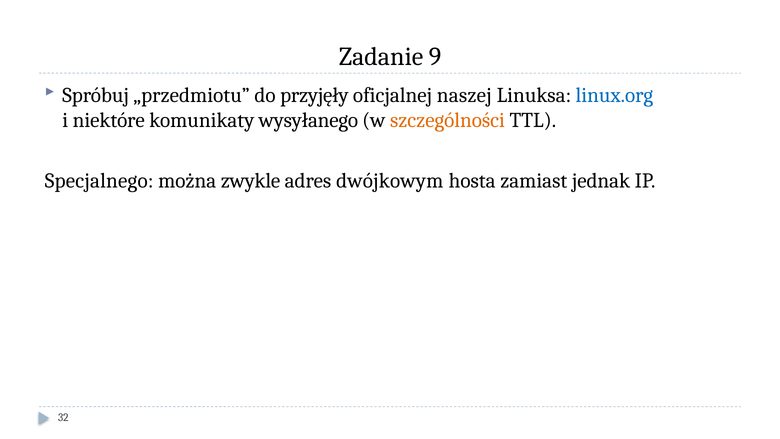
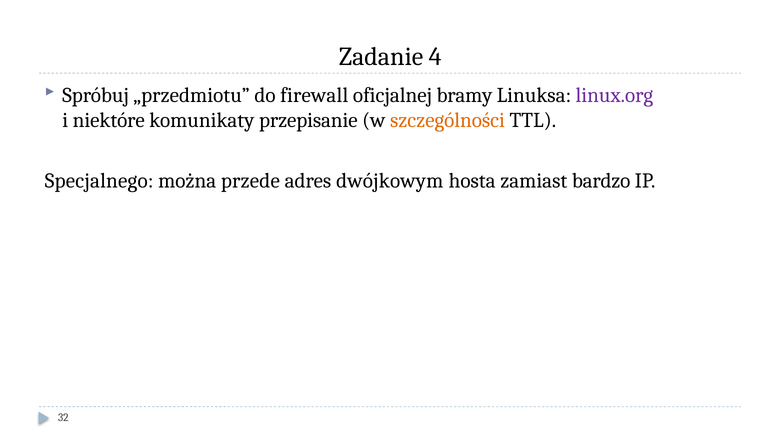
9: 9 -> 4
przyjęły: przyjęły -> firewall
naszej: naszej -> bramy
linux.org colour: blue -> purple
wysyłanego: wysyłanego -> przepisanie
zwykle: zwykle -> przede
jednak: jednak -> bardzo
